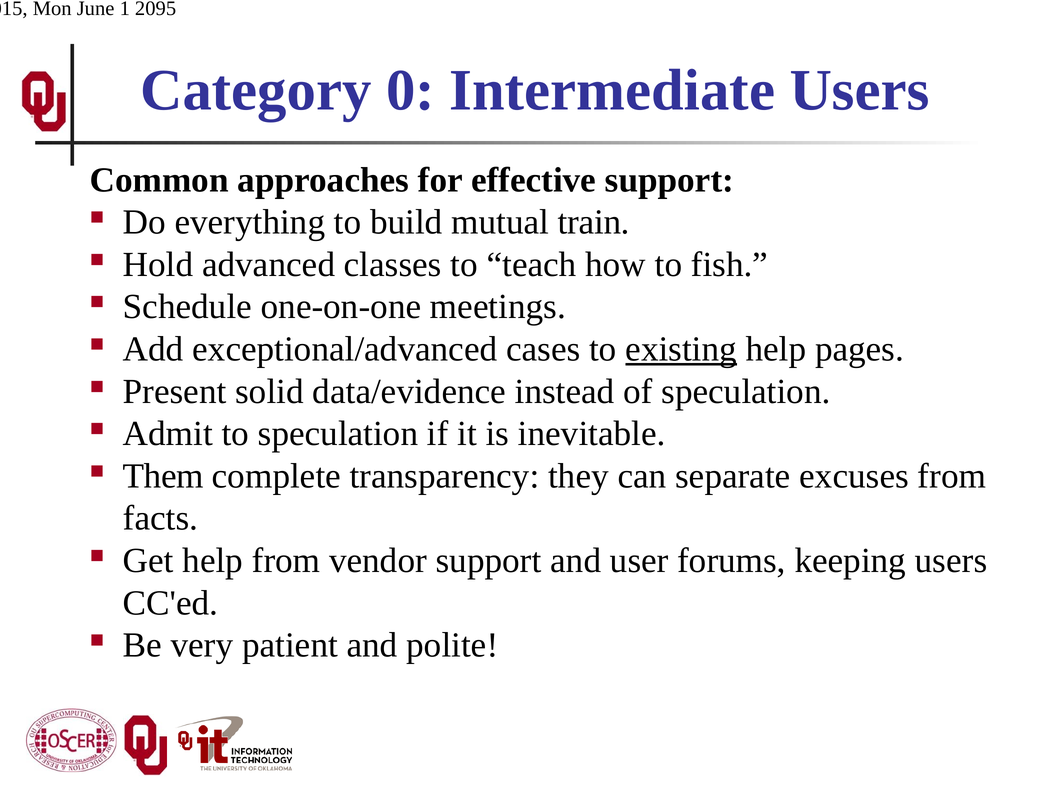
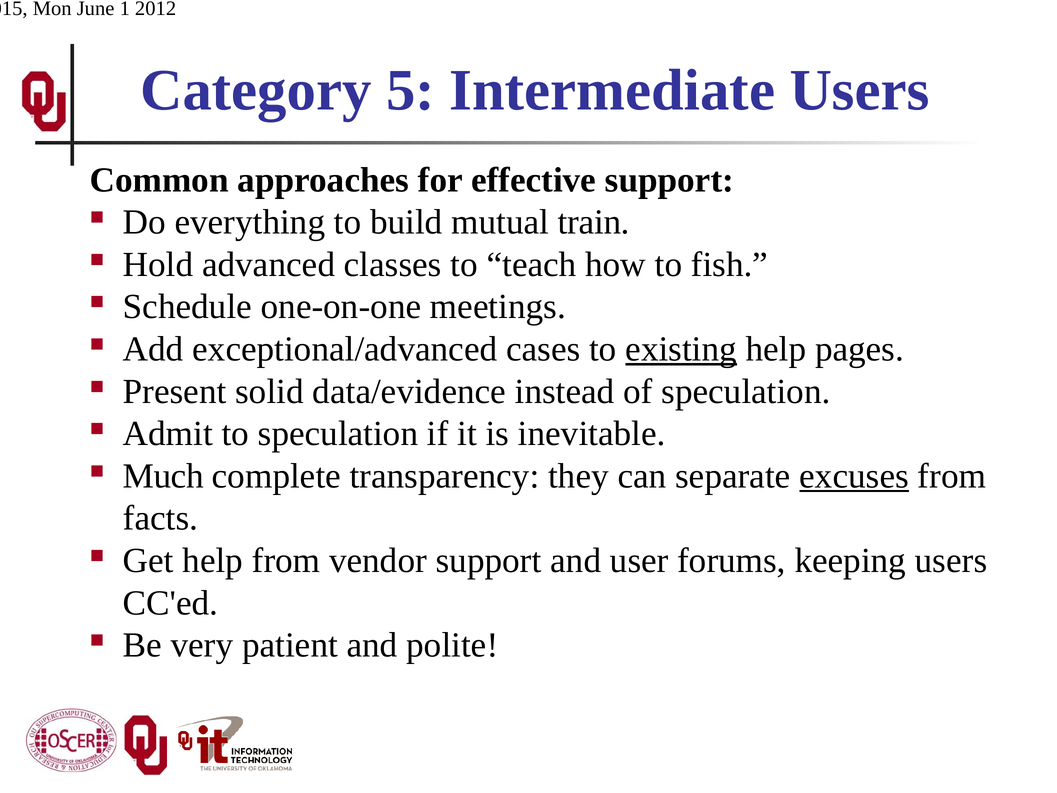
2095: 2095 -> 2012
0: 0 -> 5
Them: Them -> Much
excuses underline: none -> present
